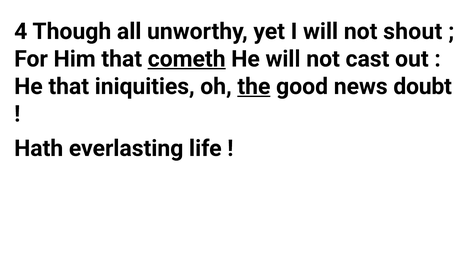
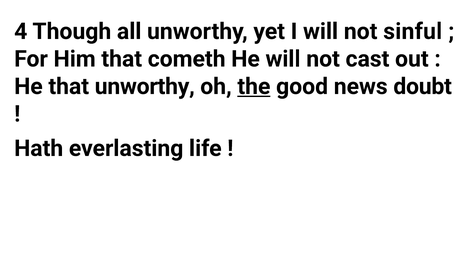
shout: shout -> sinful
cometh underline: present -> none
that iniquities: iniquities -> unworthy
